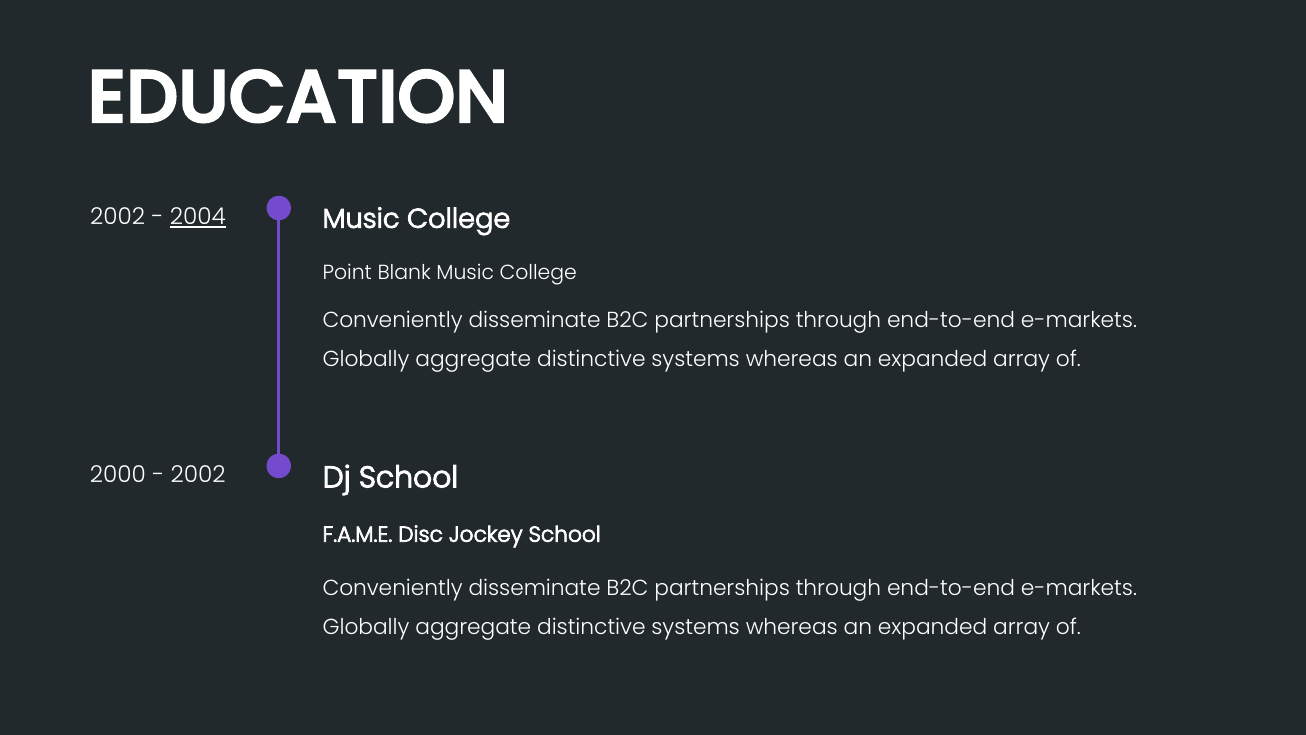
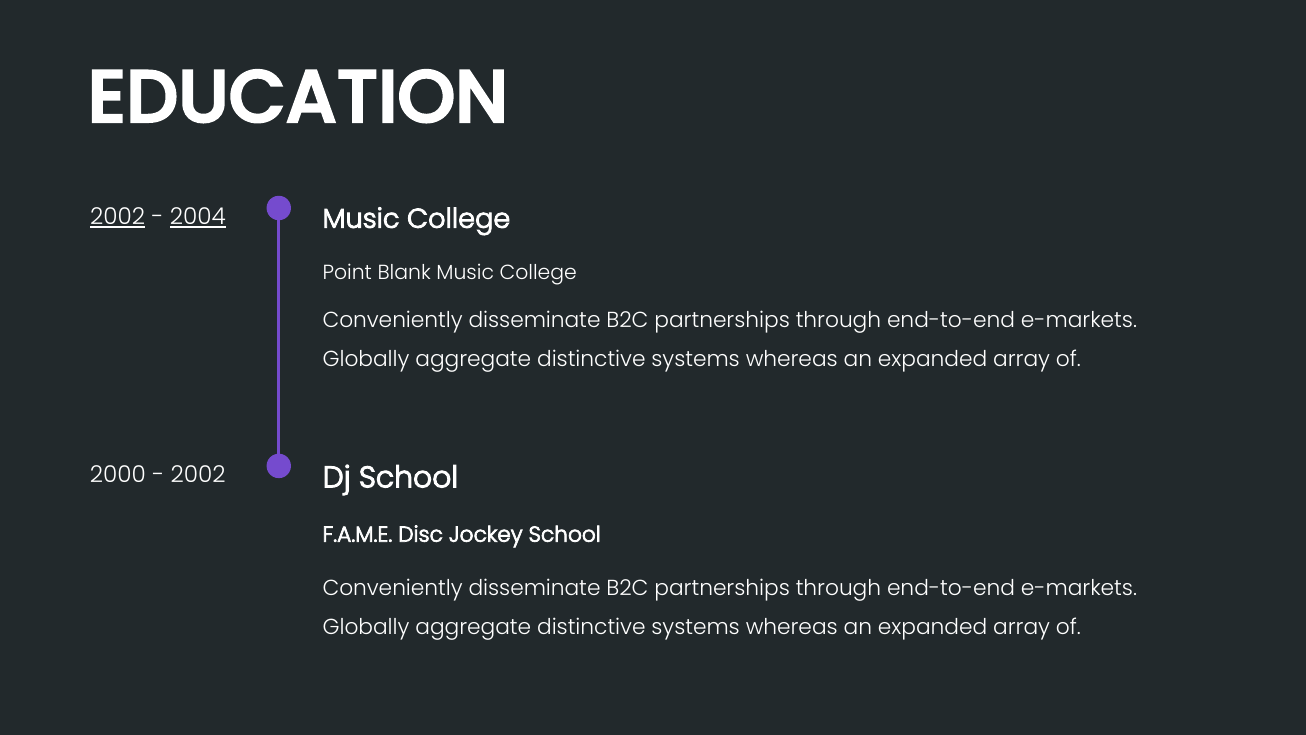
2002 at (118, 217) underline: none -> present
